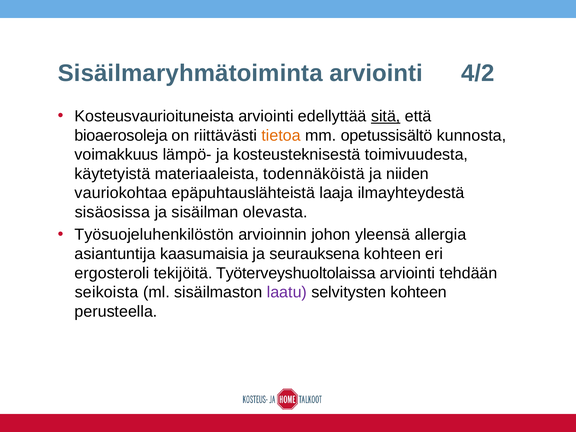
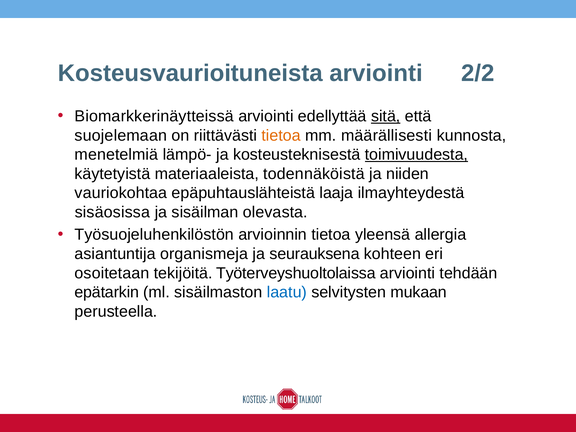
Sisäilmaryhmätoiminta: Sisäilmaryhmätoiminta -> Kosteusvaurioituneista
4/2: 4/2 -> 2/2
Kosteusvaurioituneista: Kosteusvaurioituneista -> Biomarkkerinäytteissä
bioaerosoleja: bioaerosoleja -> suojelemaan
opetussisältö: opetussisältö -> määrällisesti
voimakkuus: voimakkuus -> menetelmiä
toimivuudesta underline: none -> present
arvioinnin johon: johon -> tietoa
kaasumaisia: kaasumaisia -> organismeja
ergosteroli: ergosteroli -> osoitetaan
seikoista: seikoista -> epätarkin
laatu colour: purple -> blue
selvitysten kohteen: kohteen -> mukaan
